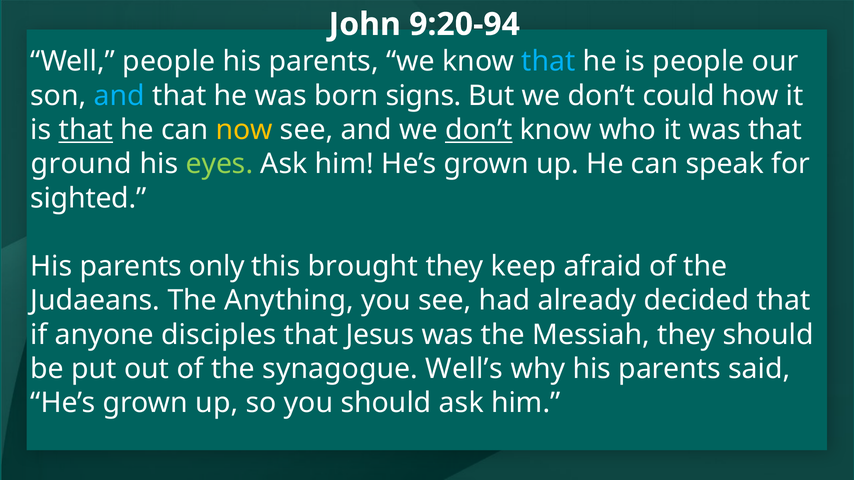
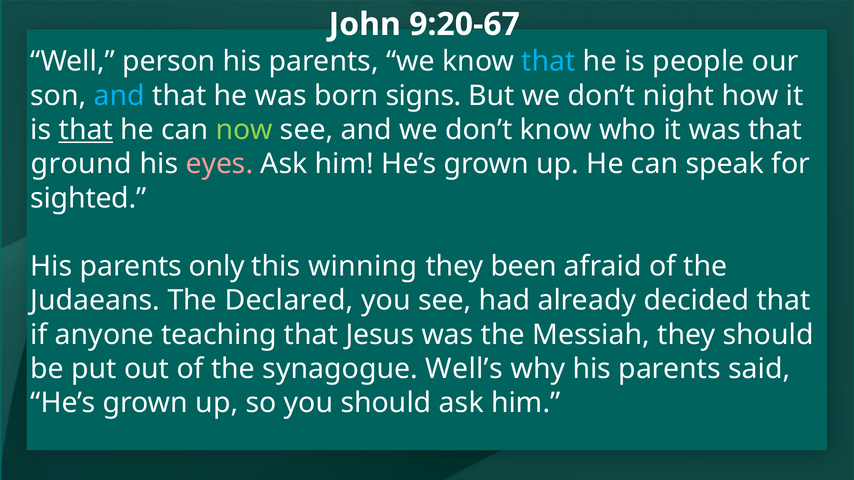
9:20-94: 9:20-94 -> 9:20-67
Well people: people -> person
could: could -> night
now colour: yellow -> light green
don’t at (479, 130) underline: present -> none
eyes colour: light green -> pink
brought: brought -> winning
keep: keep -> been
Anything: Anything -> Declared
disciples: disciples -> teaching
